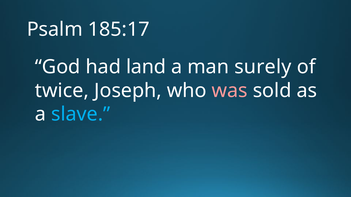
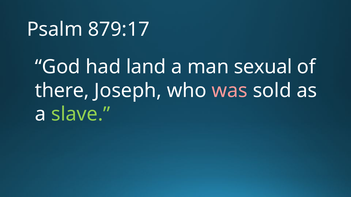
185:17: 185:17 -> 879:17
surely: surely -> sexual
twice: twice -> there
slave colour: light blue -> light green
